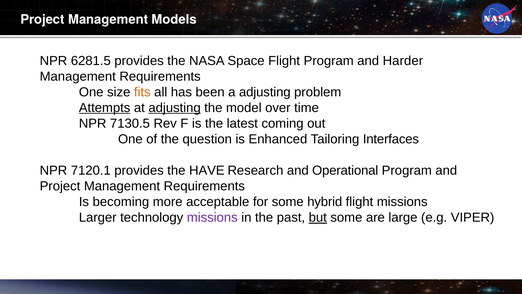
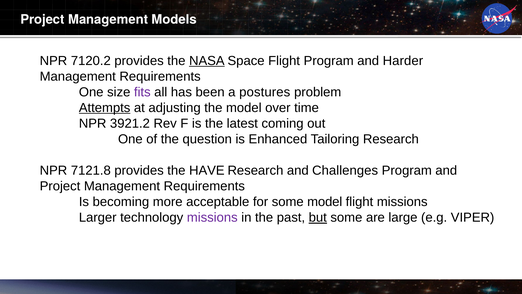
6281.5: 6281.5 -> 7120.2
NASA underline: none -> present
fits colour: orange -> purple
a adjusting: adjusting -> postures
adjusting at (175, 108) underline: present -> none
7130.5: 7130.5 -> 3921.2
Tailoring Interfaces: Interfaces -> Research
7120.1: 7120.1 -> 7121.8
Operational: Operational -> Challenges
some hybrid: hybrid -> model
